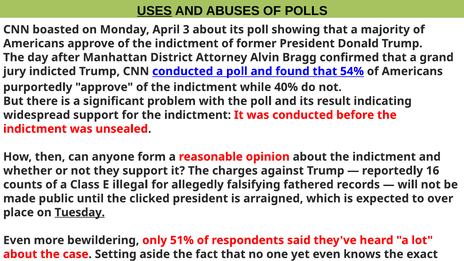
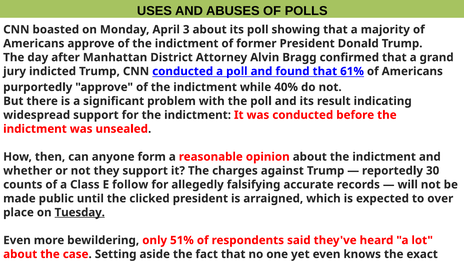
USES underline: present -> none
54%: 54% -> 61%
16: 16 -> 30
illegal: illegal -> follow
fathered: fathered -> accurate
